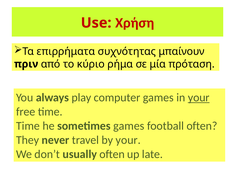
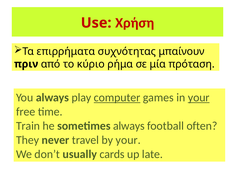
computer underline: none -> present
Time at (28, 125): Time -> Train
sometimes games: games -> always
usually often: often -> cards
